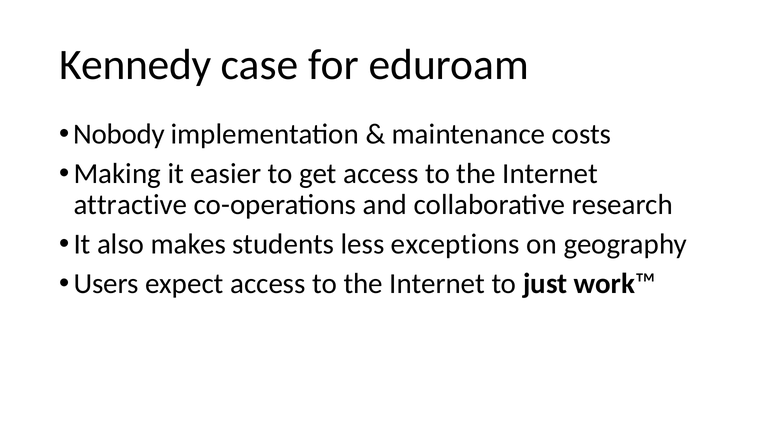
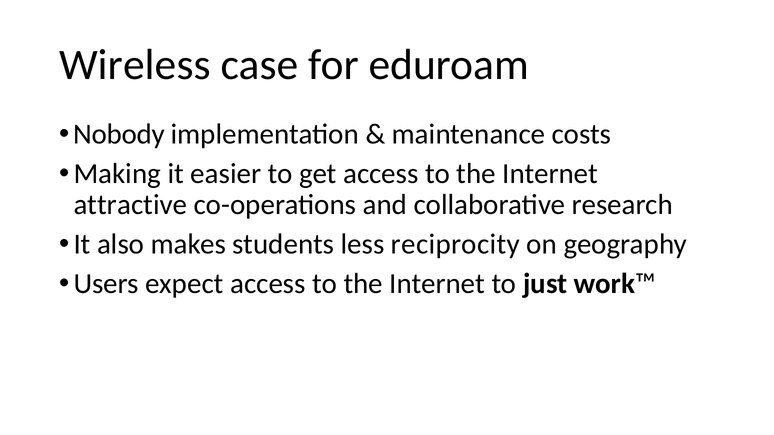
Kennedy: Kennedy -> Wireless
exceptions: exceptions -> reciprocity
